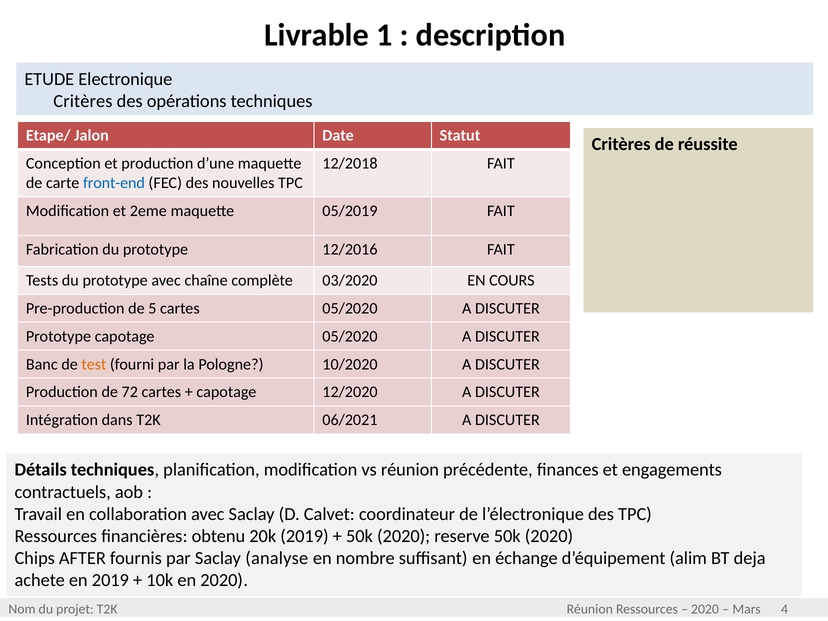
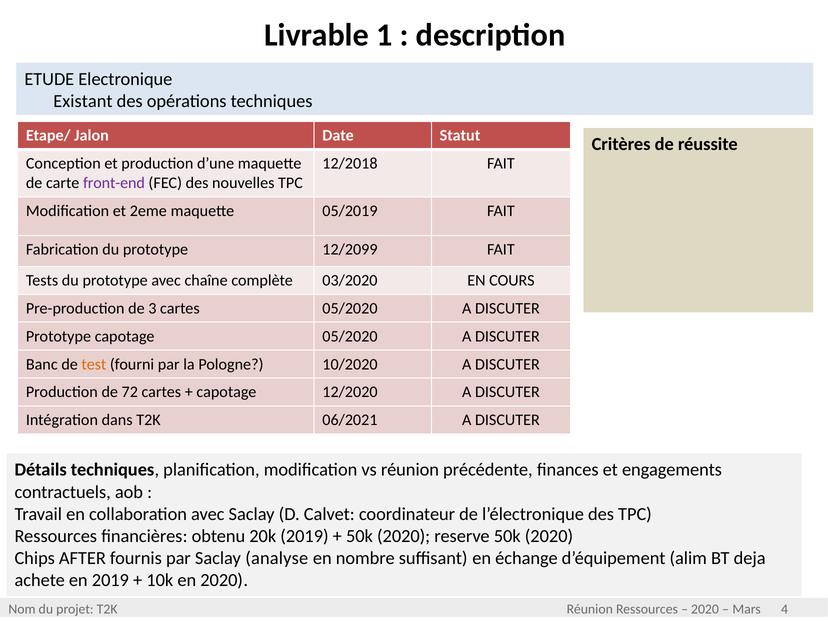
Critères at (83, 101): Critères -> Existant
front-end colour: blue -> purple
12/2016: 12/2016 -> 12/2099
5: 5 -> 3
